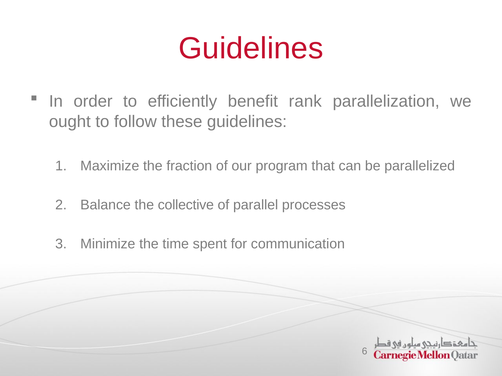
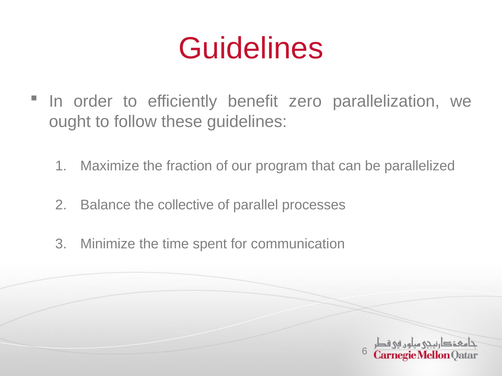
rank: rank -> zero
